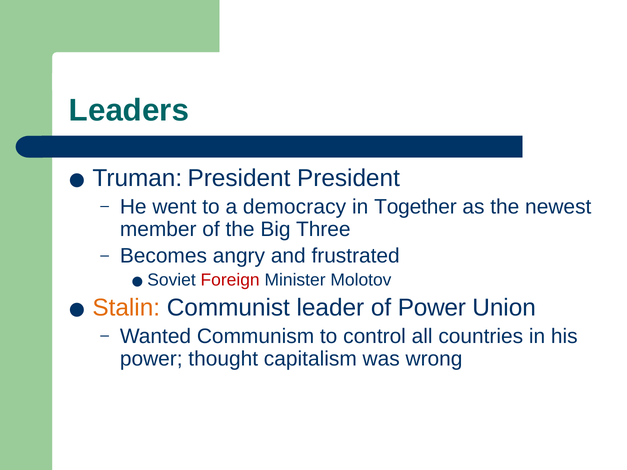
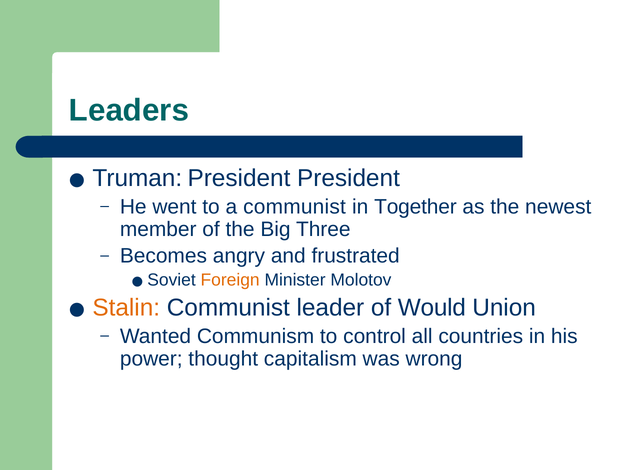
a democracy: democracy -> communist
Foreign colour: red -> orange
of Power: Power -> Would
